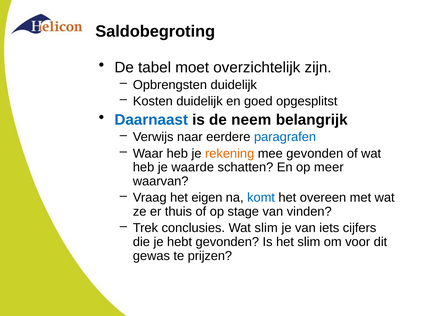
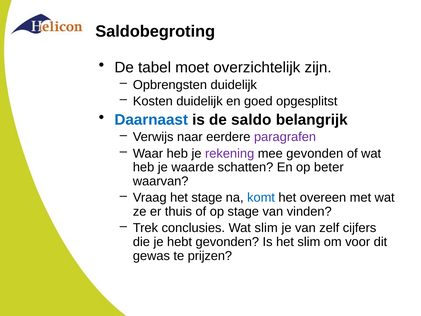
neem: neem -> saldo
paragrafen colour: blue -> purple
rekening colour: orange -> purple
meer: meer -> beter
het eigen: eigen -> stage
iets: iets -> zelf
